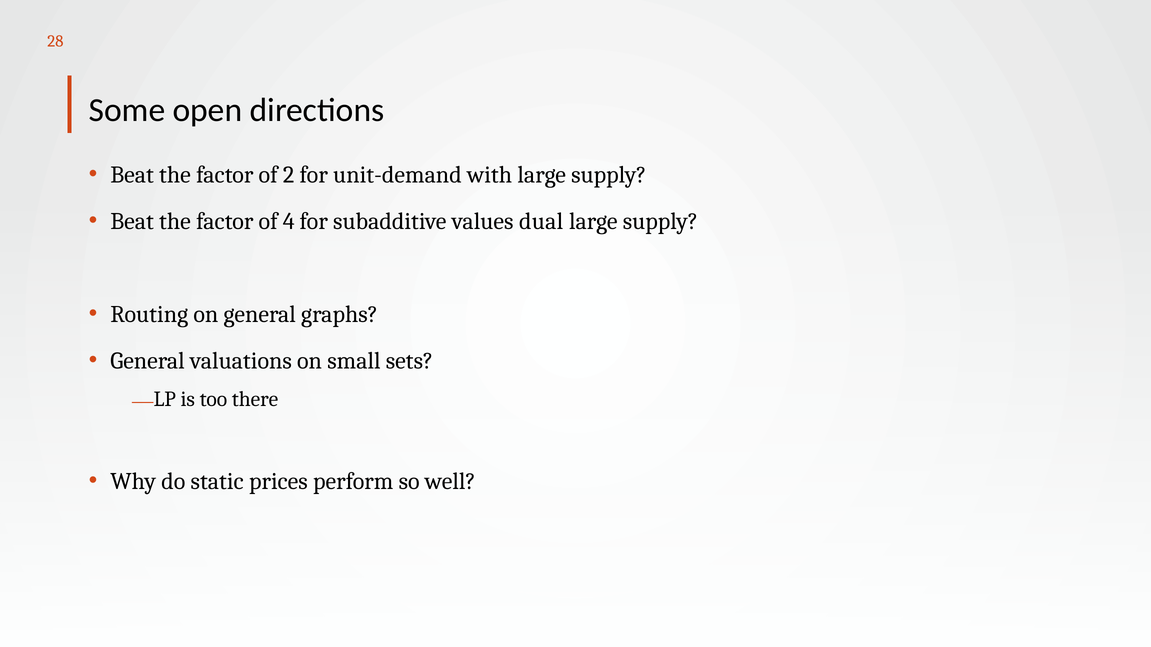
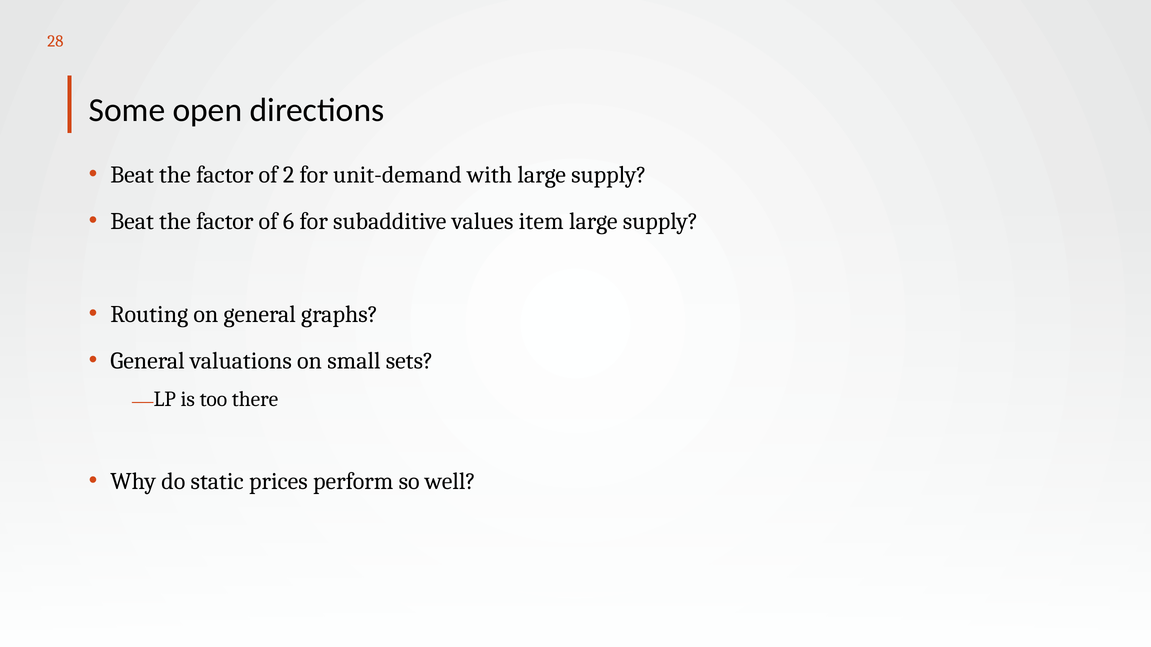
4: 4 -> 6
dual: dual -> item
